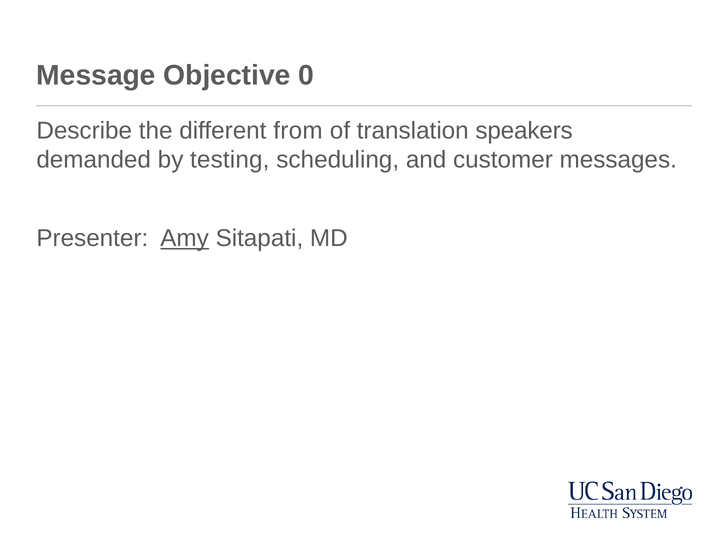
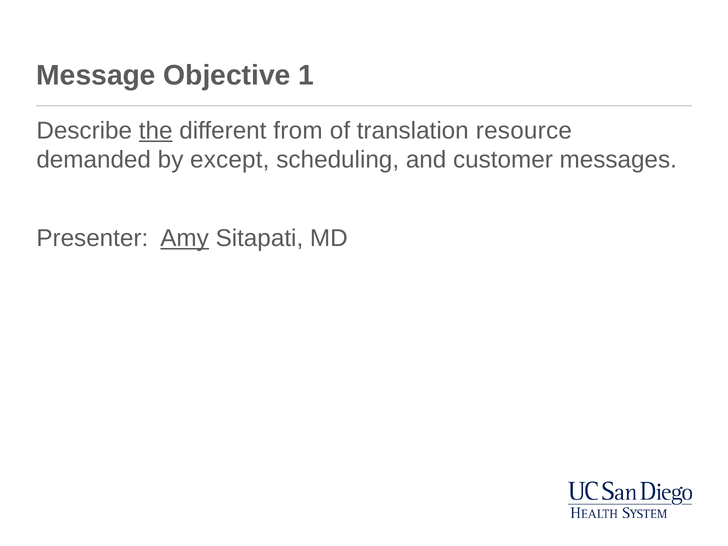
0: 0 -> 1
the underline: none -> present
speakers: speakers -> resource
testing: testing -> except
